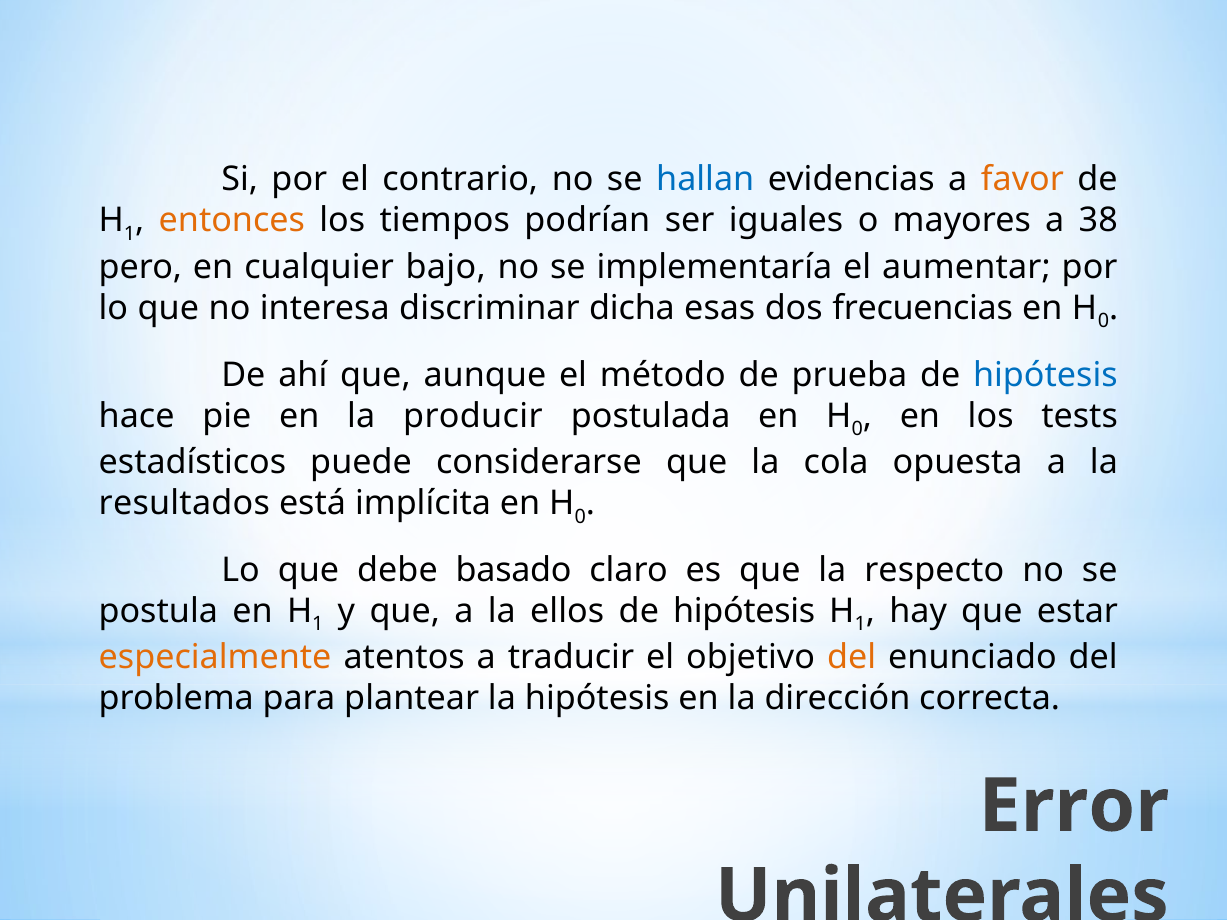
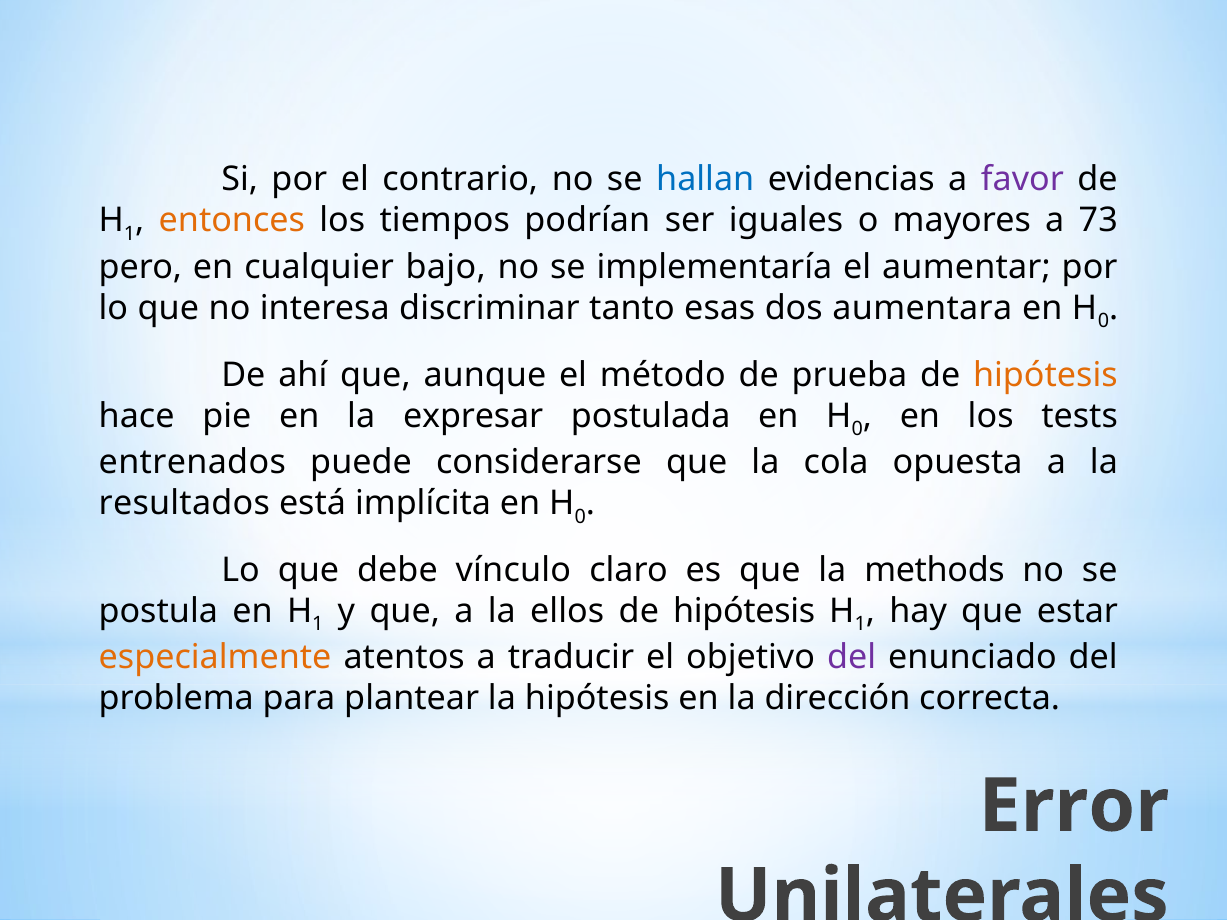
favor colour: orange -> purple
38: 38 -> 73
dicha: dicha -> tanto
frecuencias: frecuencias -> aumentara
hipótesis at (1045, 375) colour: blue -> orange
producir: producir -> expresar
estadísticos: estadísticos -> entrenados
basado: basado -> vínculo
respecto: respecto -> methods
del at (852, 658) colour: orange -> purple
